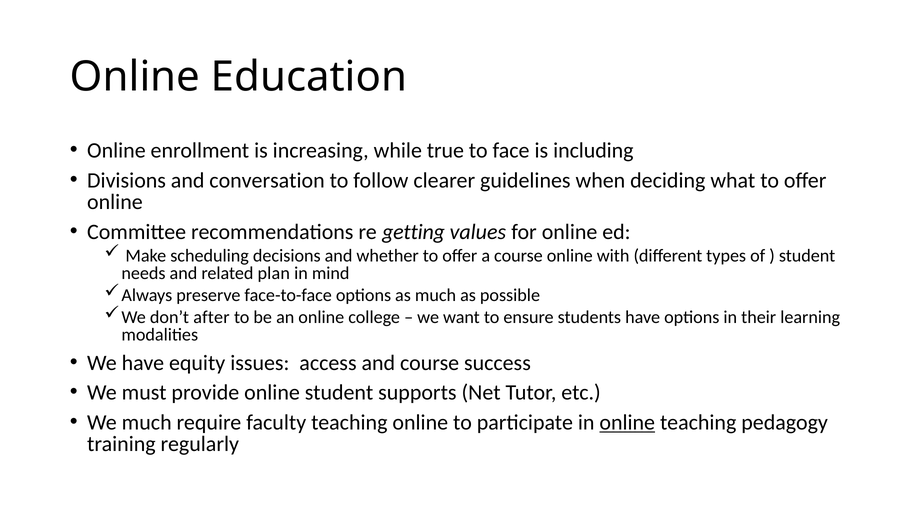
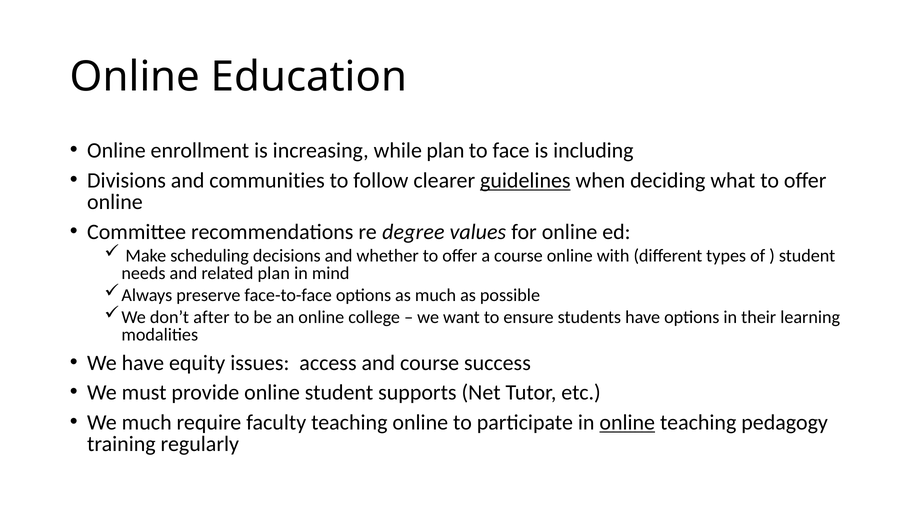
while true: true -> plan
conversation: conversation -> communities
guidelines underline: none -> present
getting: getting -> degree
